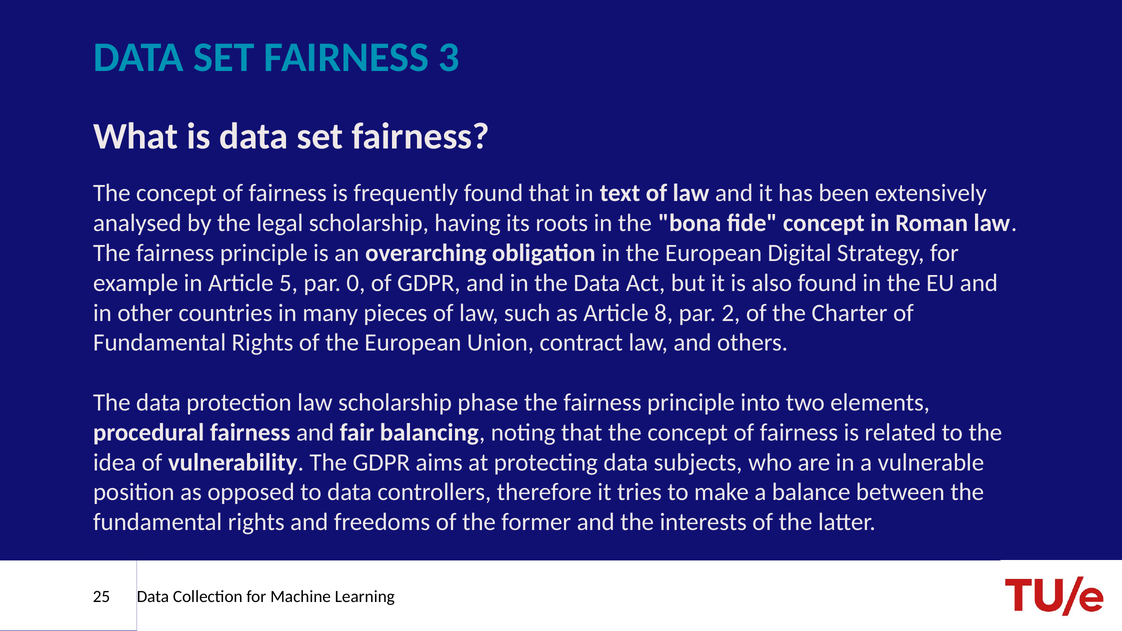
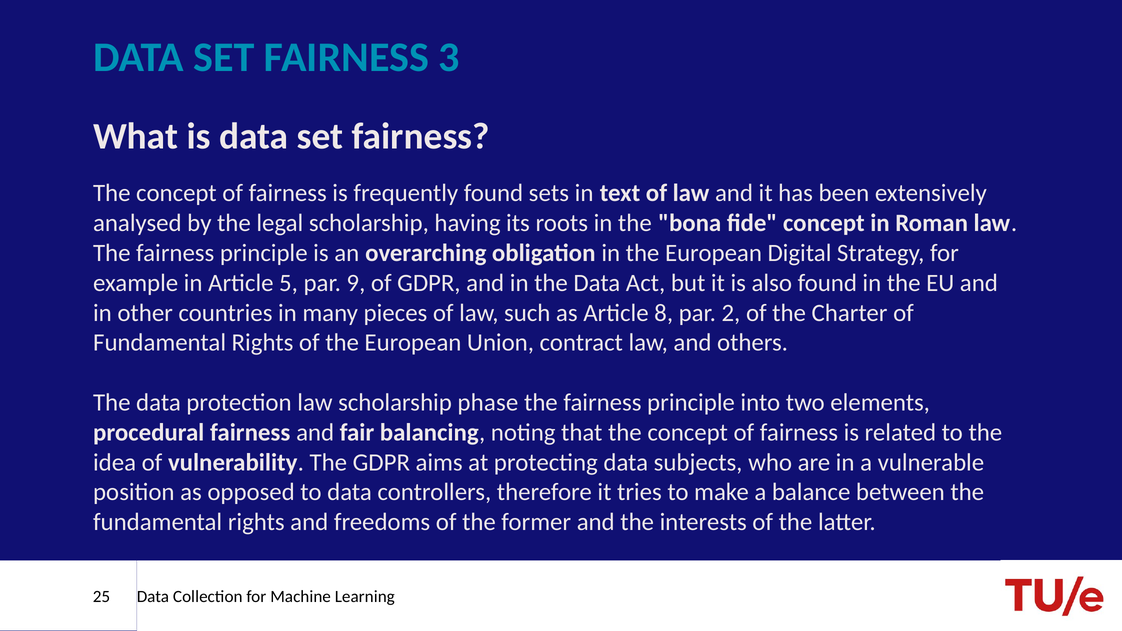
found that: that -> sets
0: 0 -> 9
